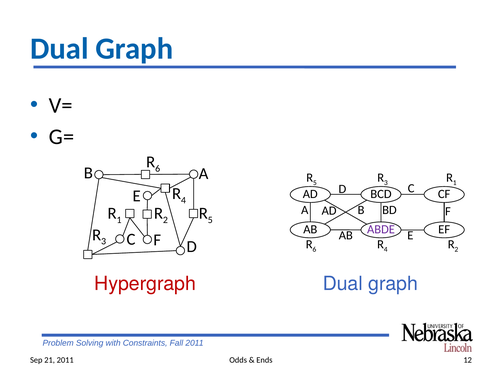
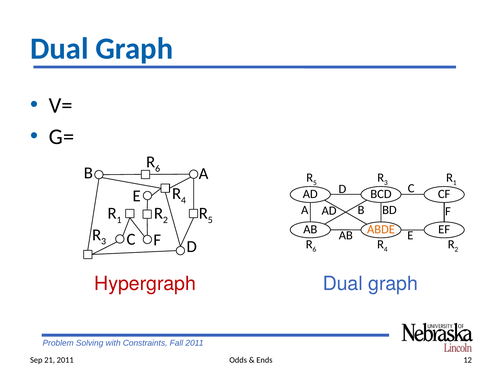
ABDE colour: purple -> orange
